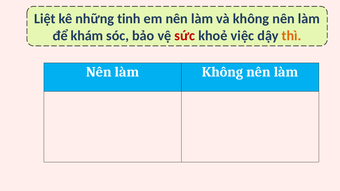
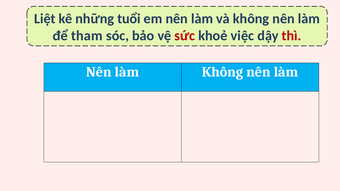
tinh: tinh -> tuổi
khám: khám -> tham
thì colour: orange -> red
